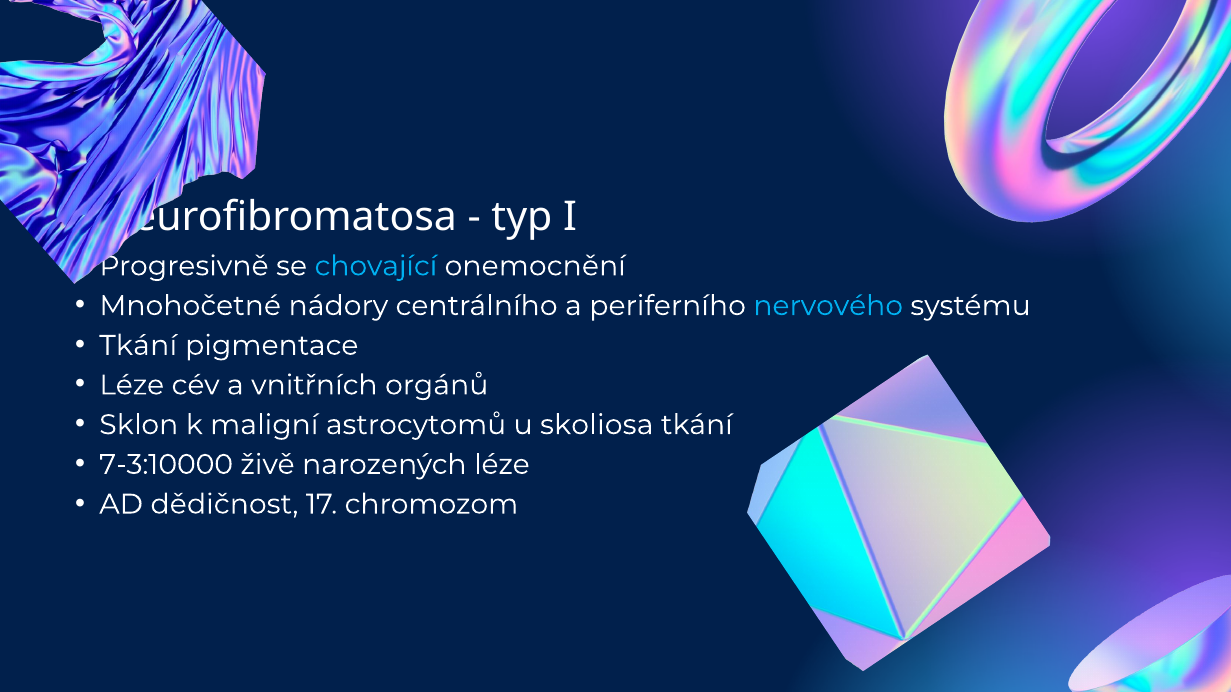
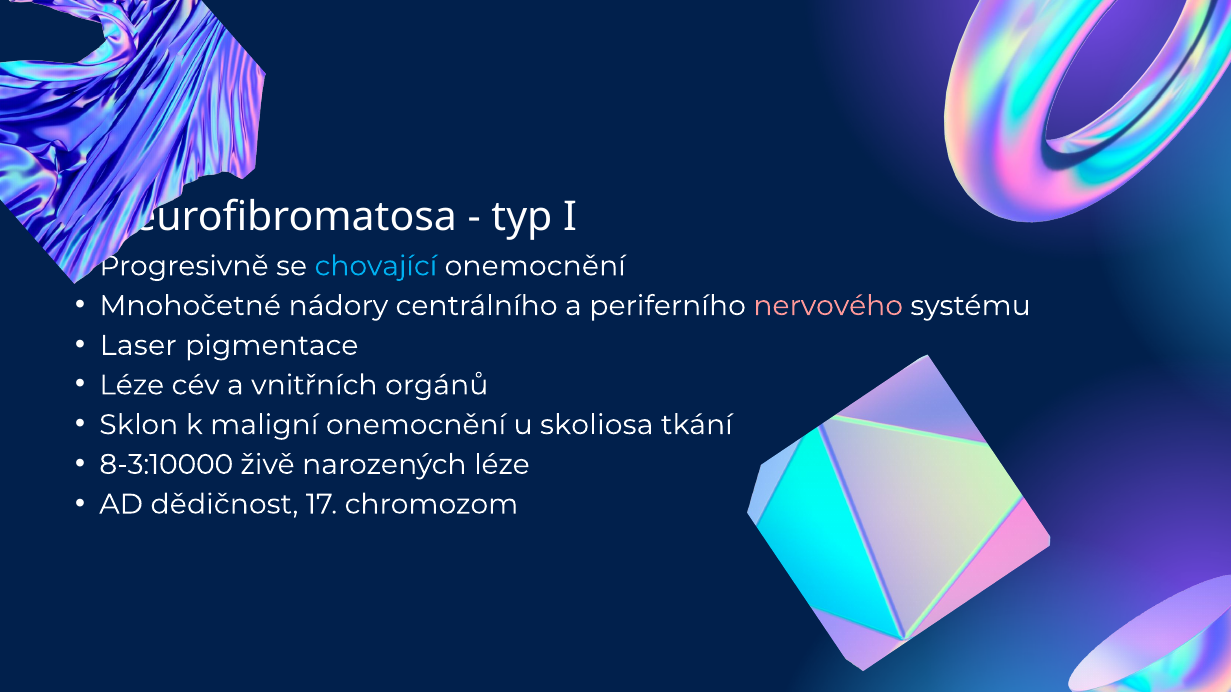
nervového colour: light blue -> pink
Tkání at (138, 346): Tkání -> Laser
maligní astrocytomů: astrocytomů -> onemocnění
7-3:10000: 7-3:10000 -> 8-3:10000
